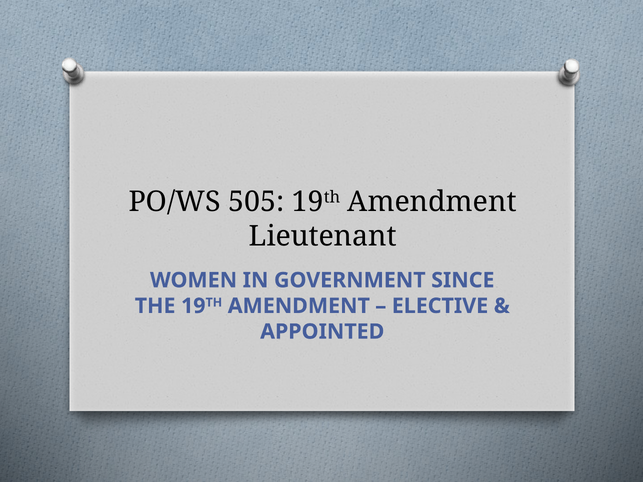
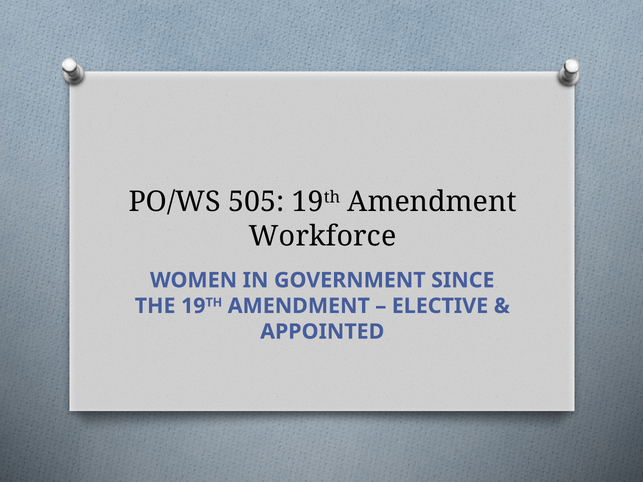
Lieutenant: Lieutenant -> Workforce
